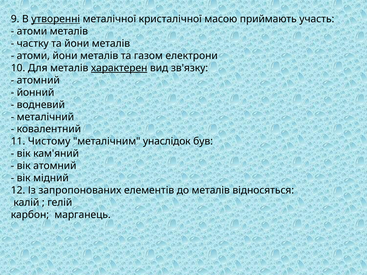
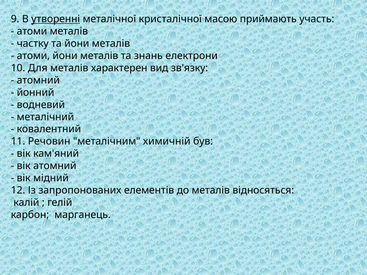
газом: газом -> знань
характерен underline: present -> none
Чистому: Чистому -> Речовин
унаслідок: унаслідок -> химичній
